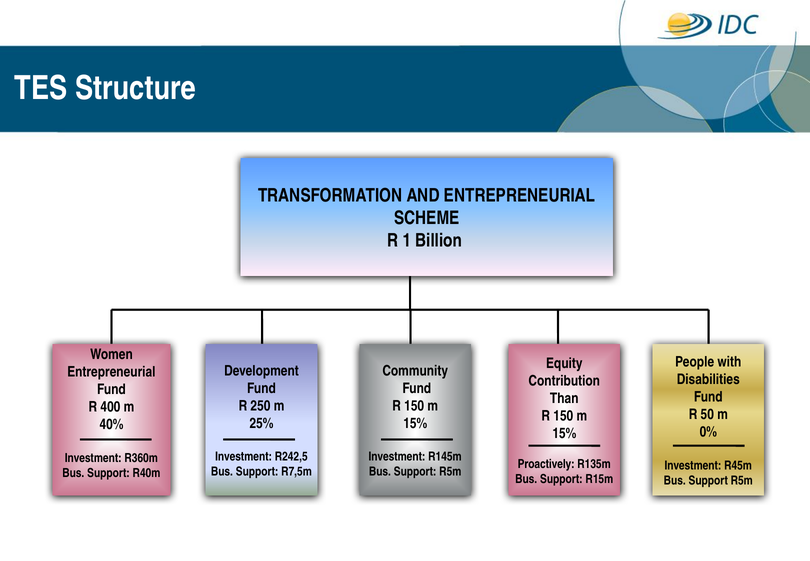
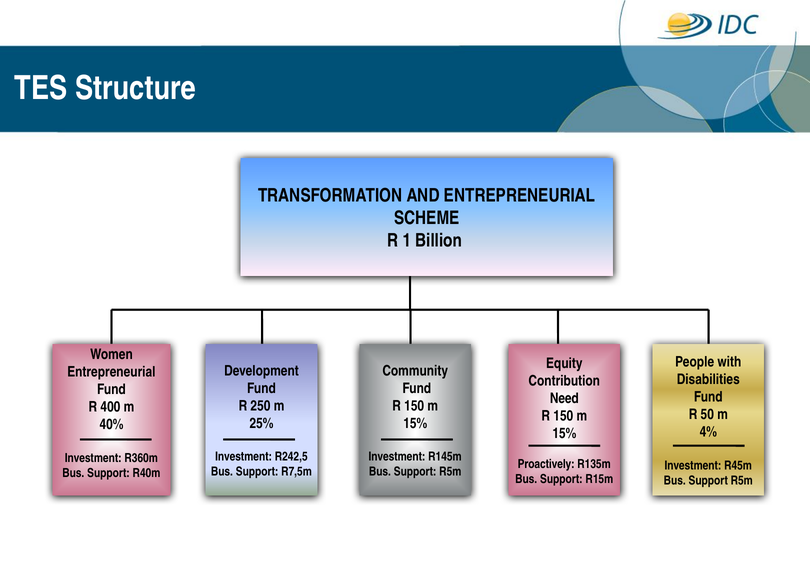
Than: Than -> Need
0%: 0% -> 4%
